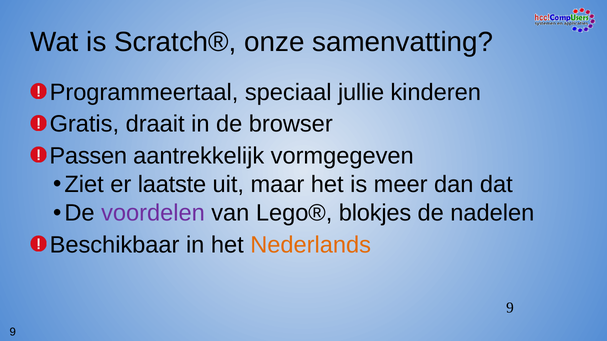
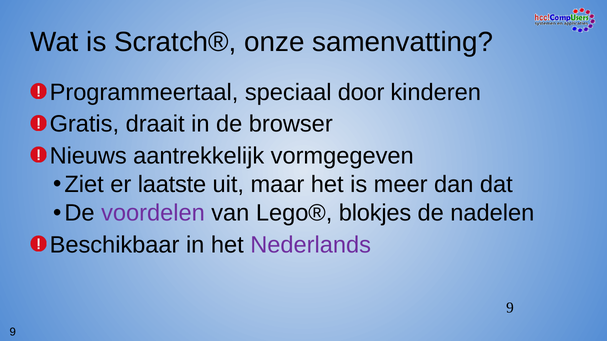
jullie: jullie -> door
Passen: Passen -> Nieuws
Nederlands colour: orange -> purple
